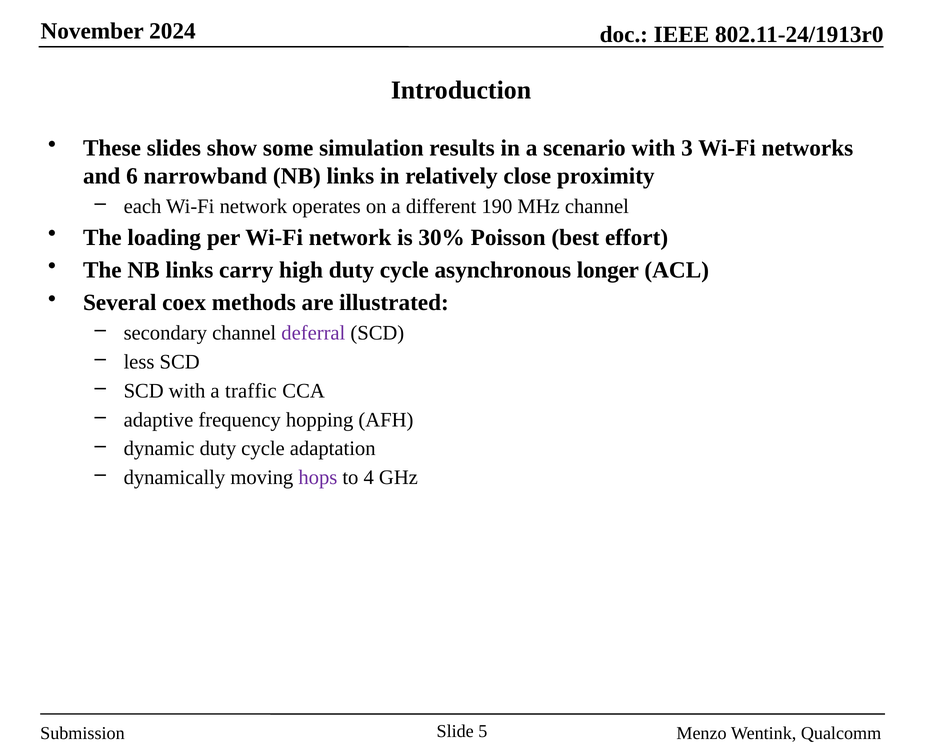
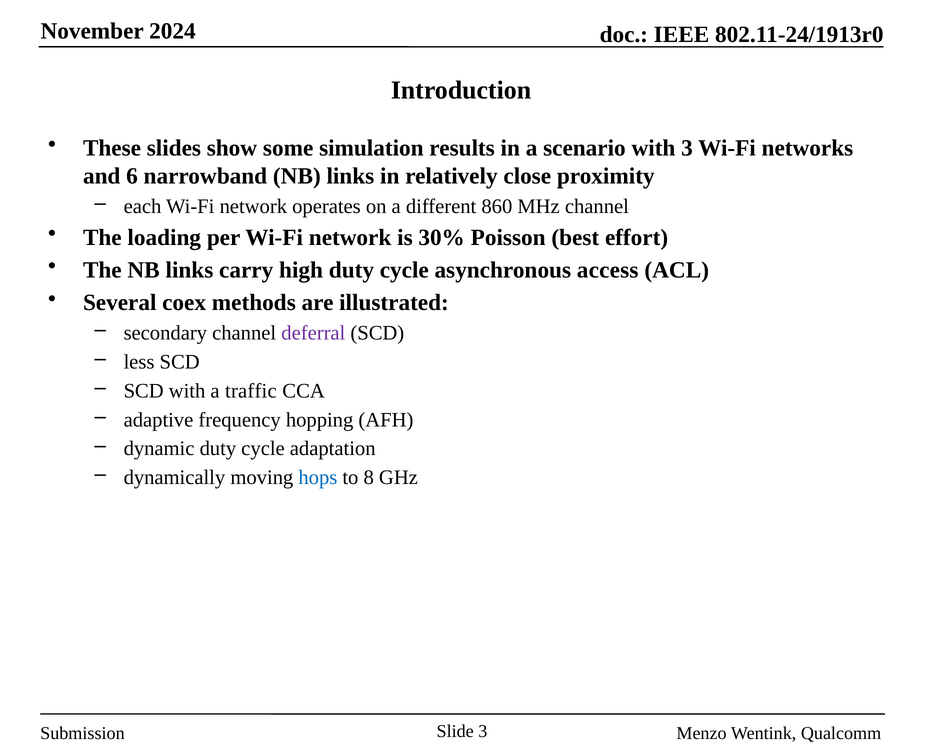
190: 190 -> 860
longer: longer -> access
hops colour: purple -> blue
4: 4 -> 8
Slide 5: 5 -> 3
